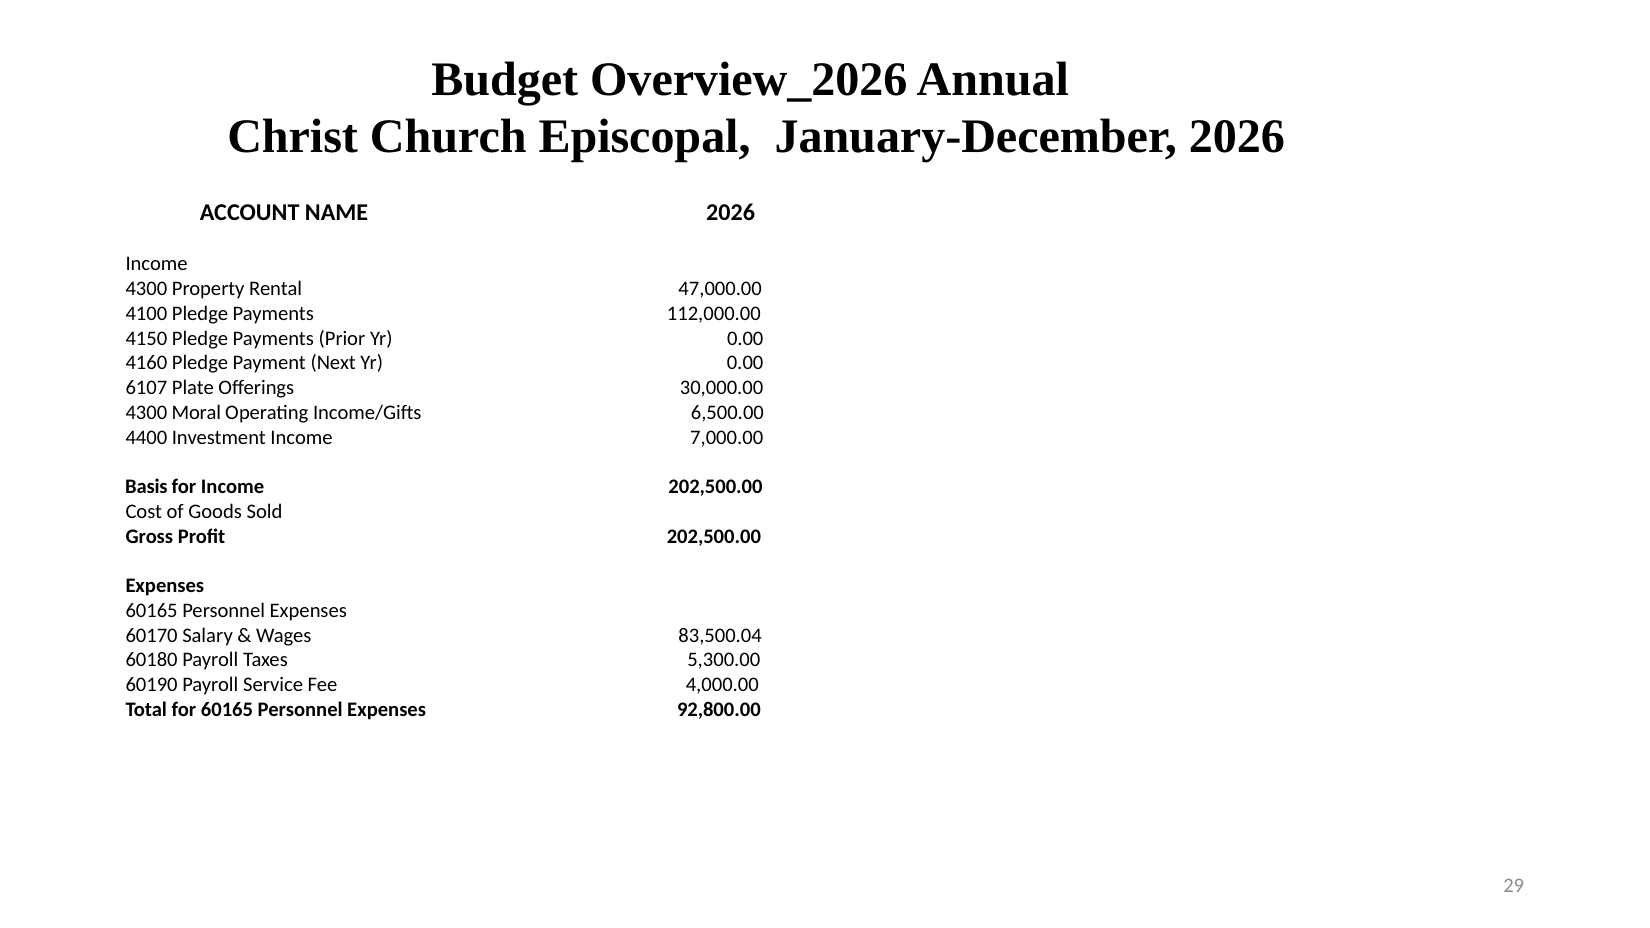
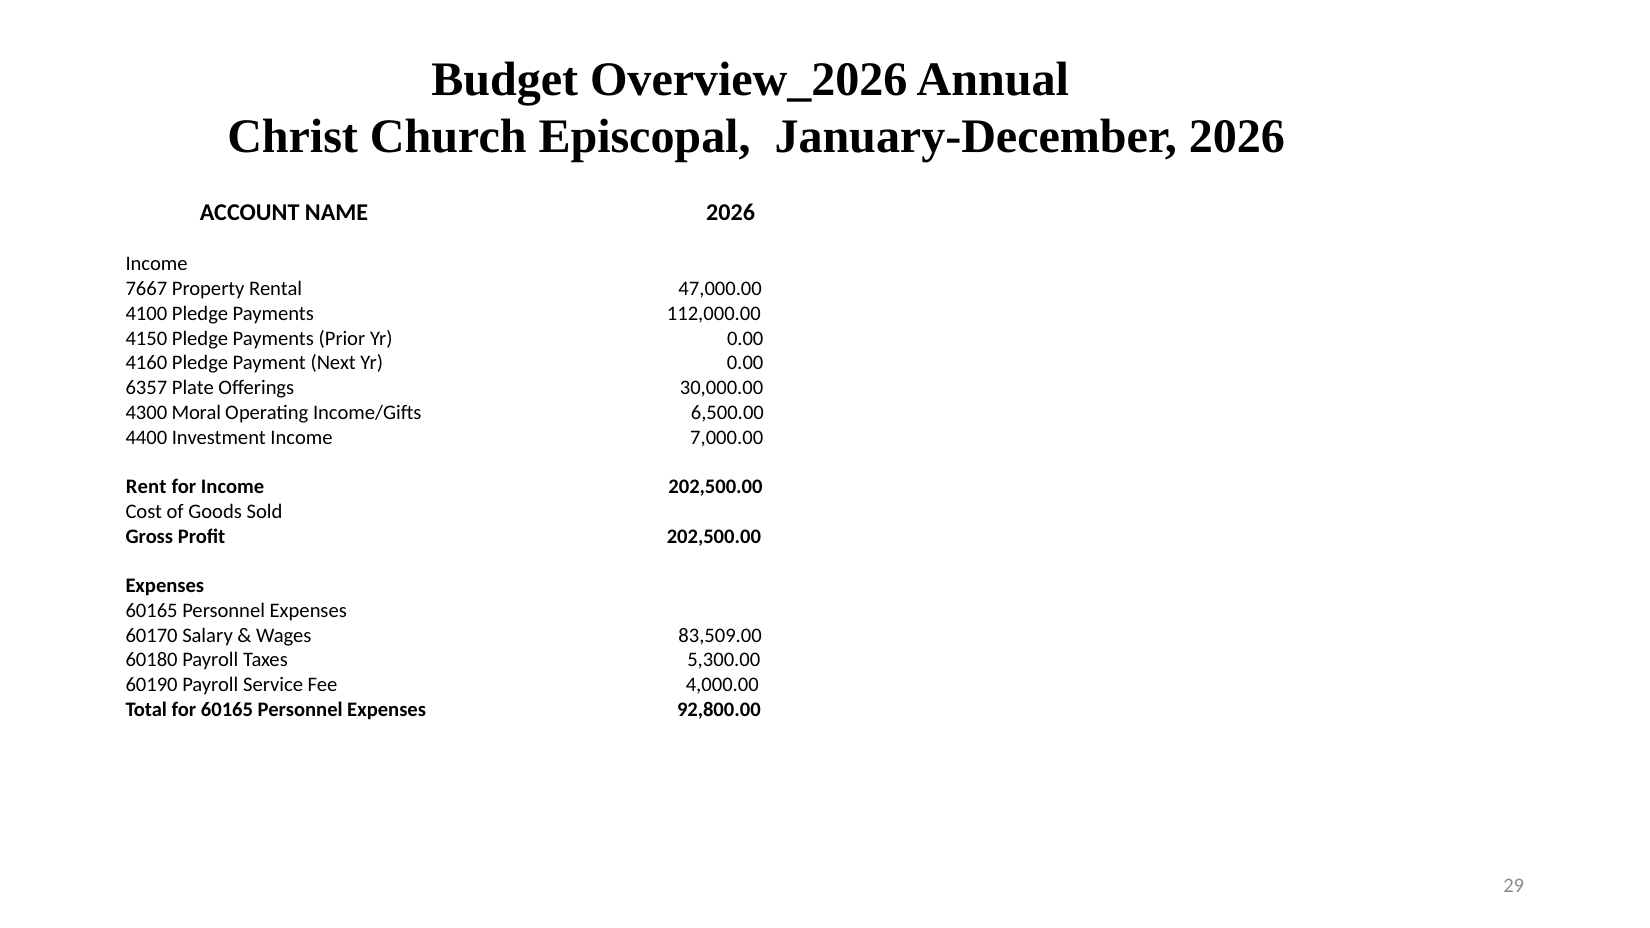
4300 at (146, 289): 4300 -> 7667
6107: 6107 -> 6357
Basis: Basis -> Rent
83,500.04: 83,500.04 -> 83,509.00
